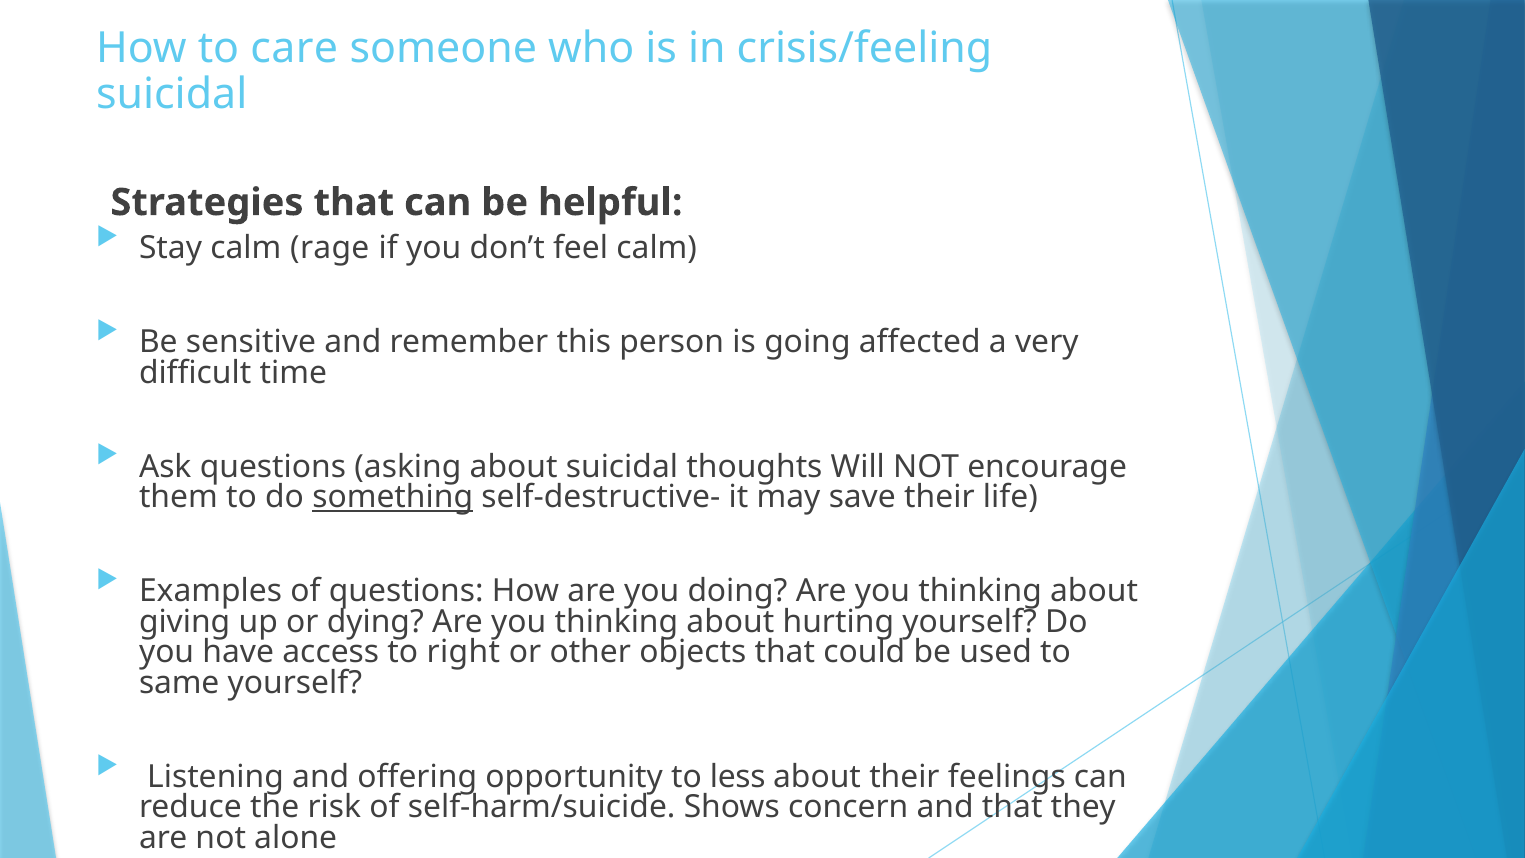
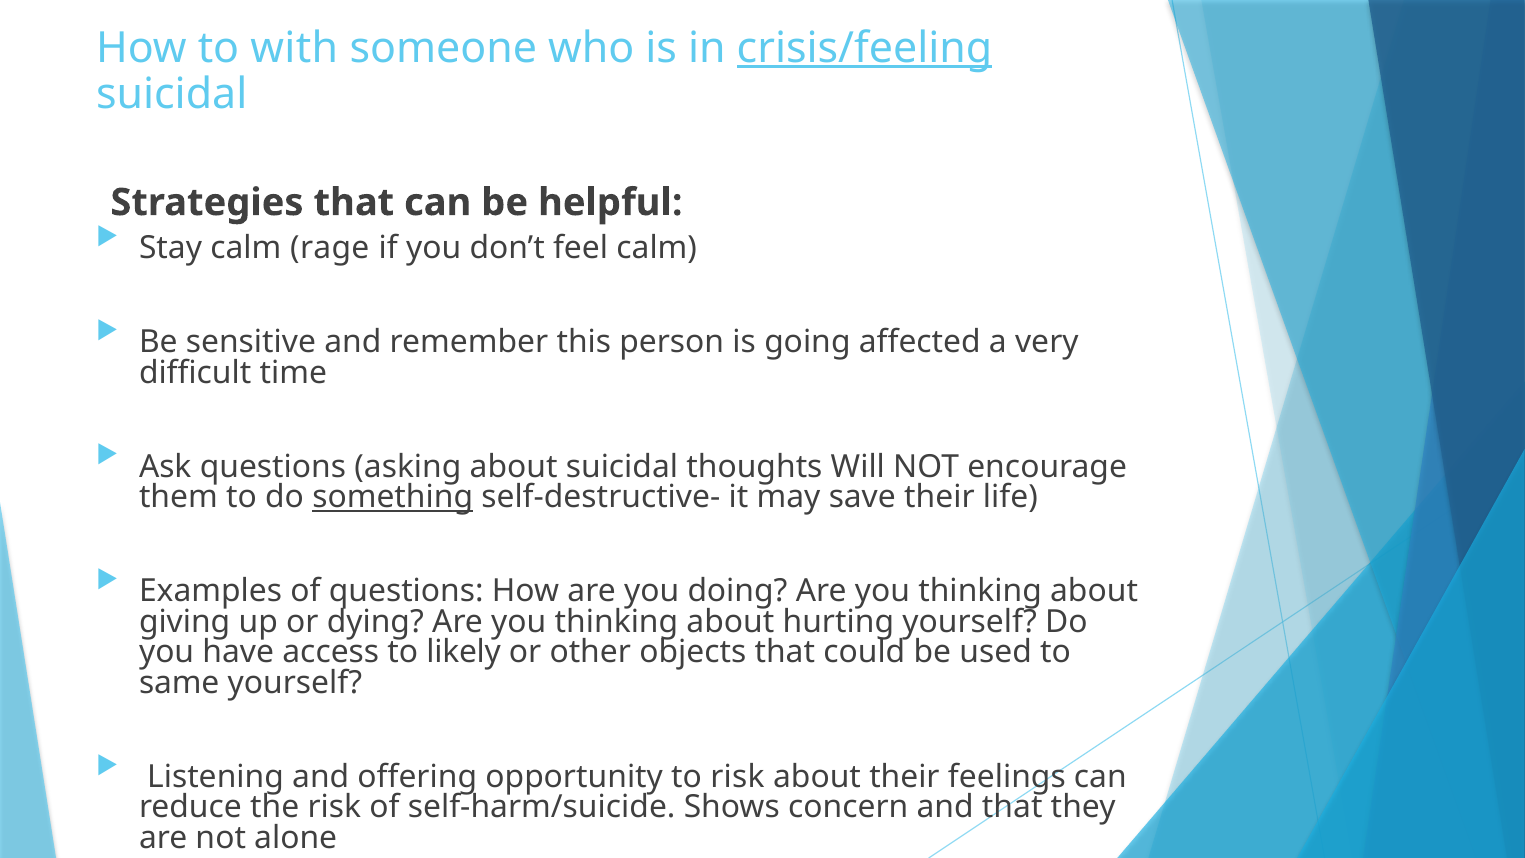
care: care -> with
crisis/feeling underline: none -> present
right: right -> likely
to less: less -> risk
